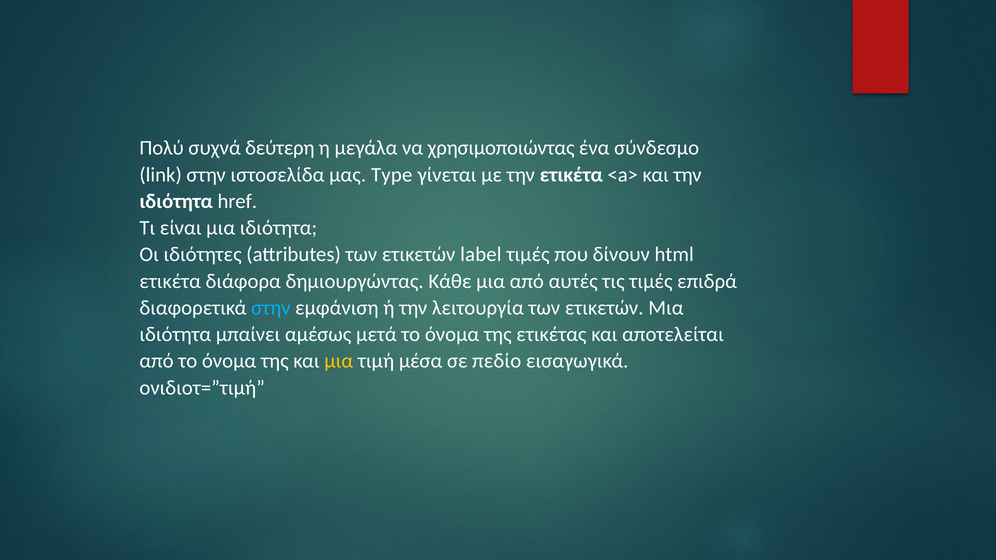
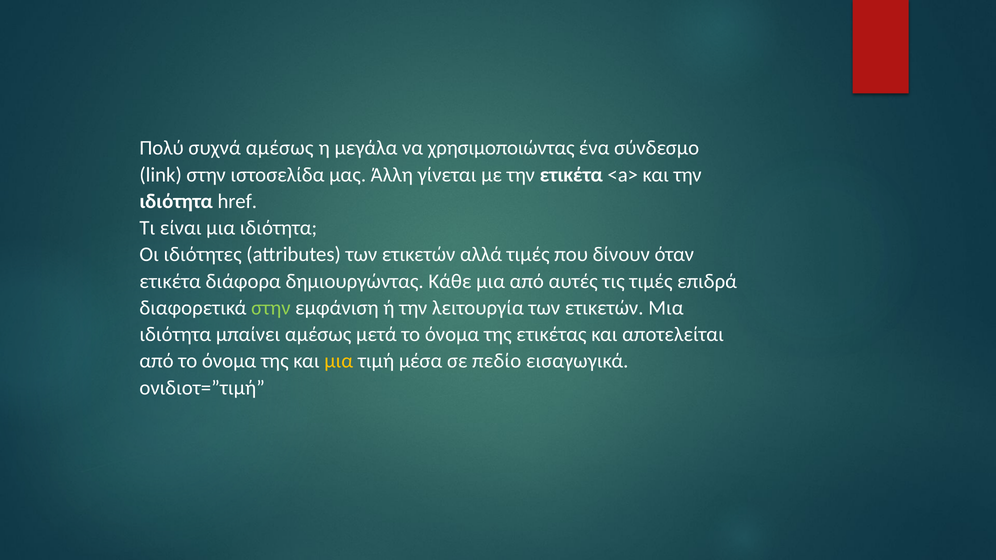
συχνά δεύτερη: δεύτερη -> αμέσως
Type: Type -> Άλλη
label: label -> αλλά
html: html -> όταν
στην at (271, 308) colour: light blue -> light green
